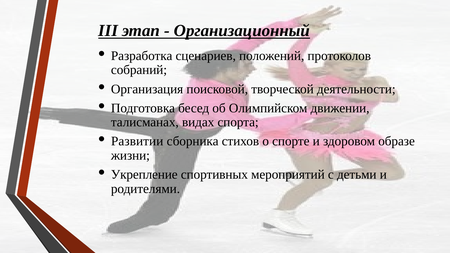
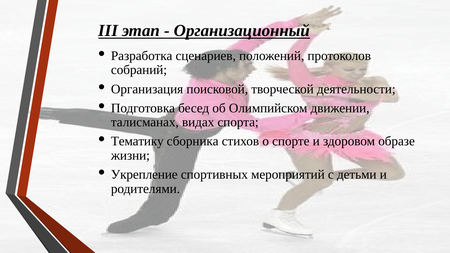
Развитии: Развитии -> Тематику
